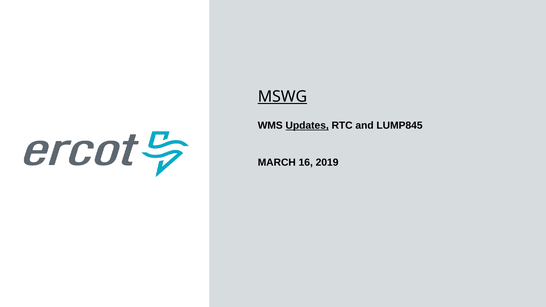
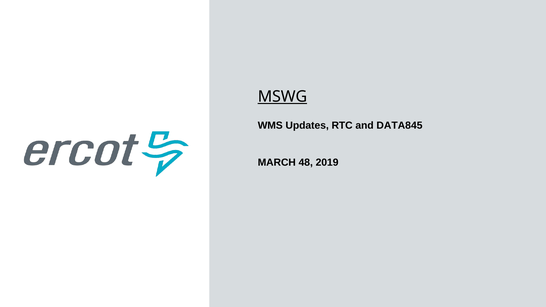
Updates underline: present -> none
LUMP845: LUMP845 -> DATA845
16: 16 -> 48
